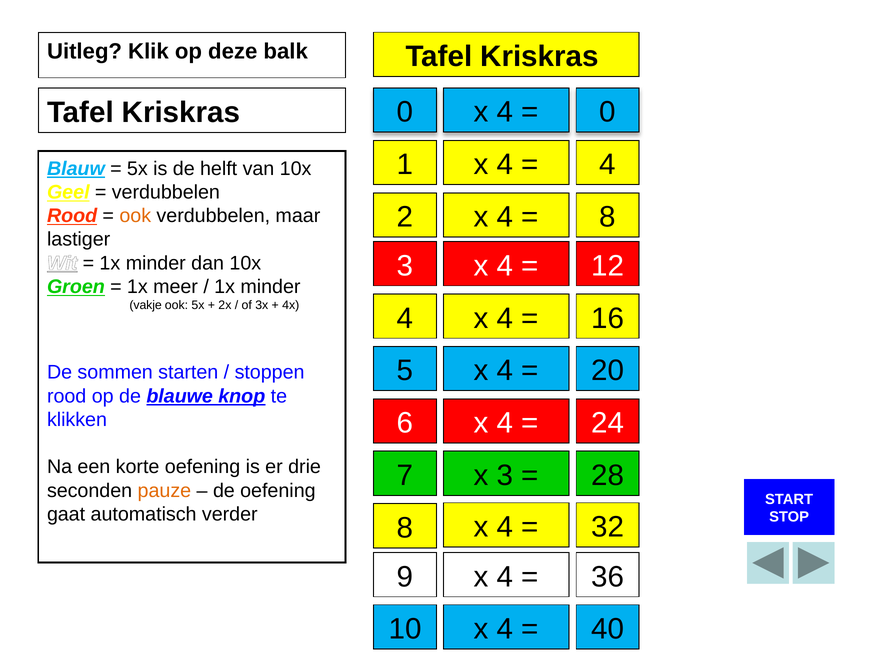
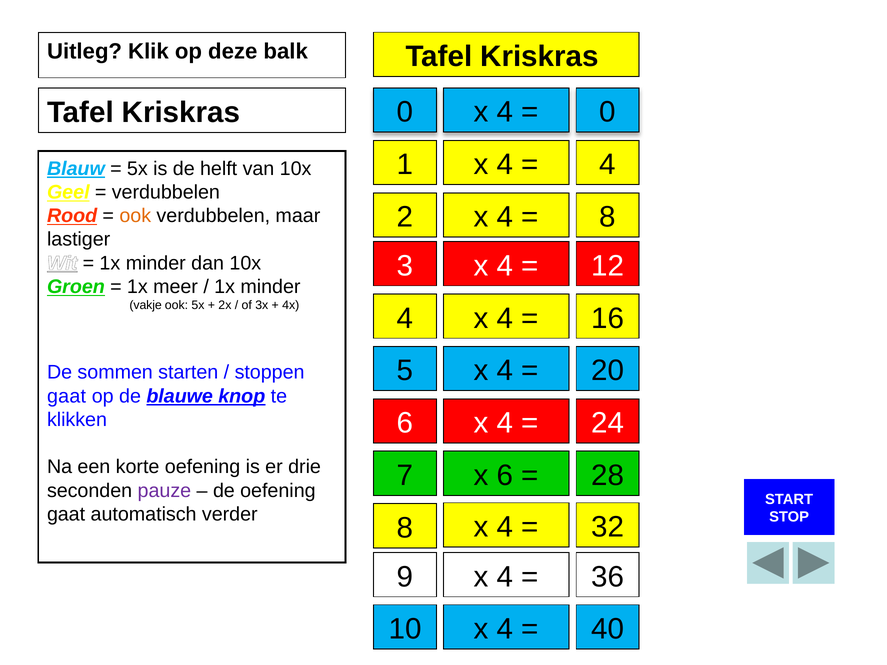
rood at (67, 396): rood -> gaat
x 3: 3 -> 6
pauze colour: orange -> purple
